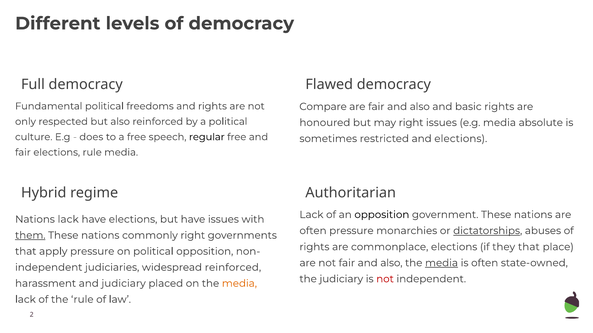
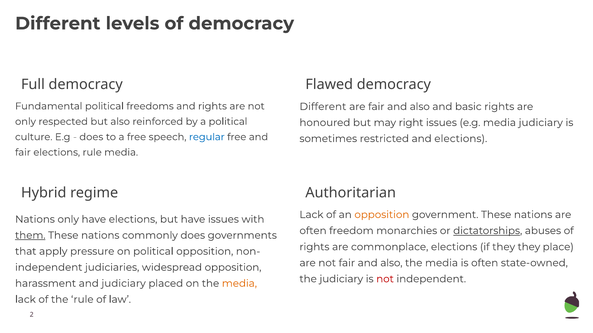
Compare at (323, 107): Compare -> Different
media absolute: absolute -> judiciary
regular colour: black -> blue
opposition at (382, 215) colour: black -> orange
Nations lack: lack -> only
often pressure: pressure -> freedom
commonly right: right -> does
they that: that -> they
media at (442, 263) underline: present -> none
widespread reinforced: reinforced -> opposition
